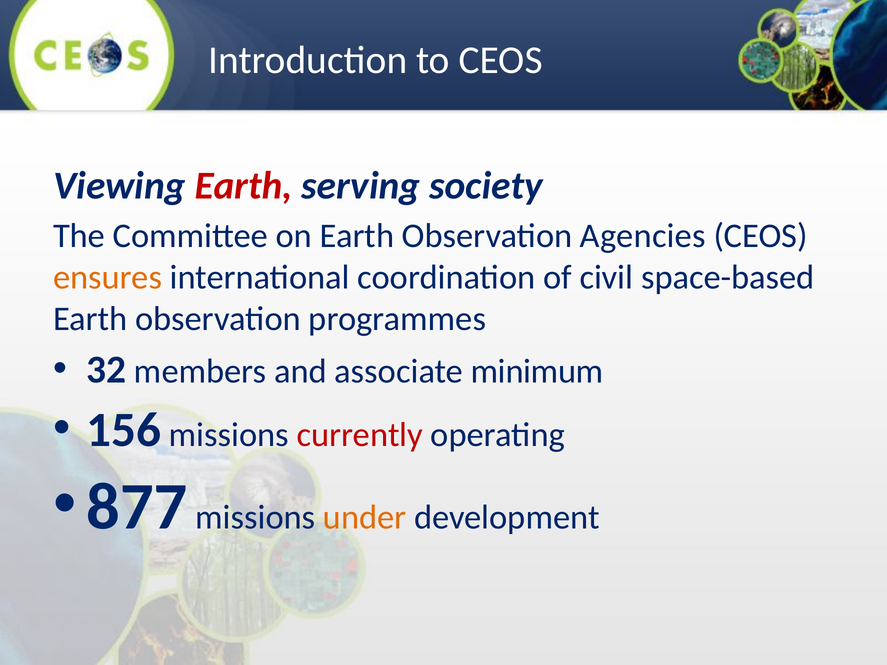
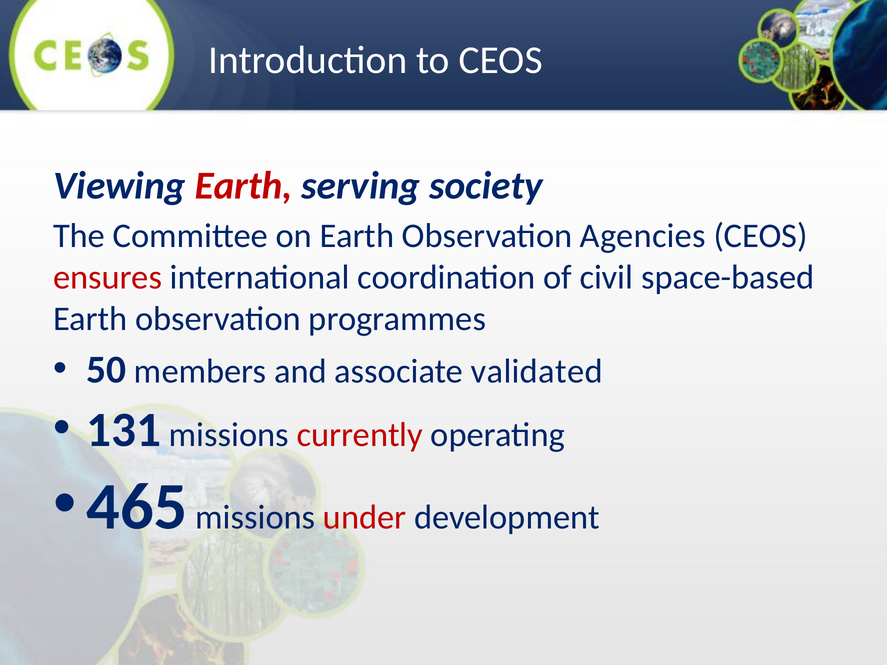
ensures colour: orange -> red
32: 32 -> 50
minimum: minimum -> validated
156: 156 -> 131
877: 877 -> 465
under colour: orange -> red
